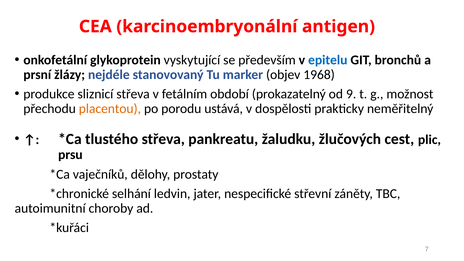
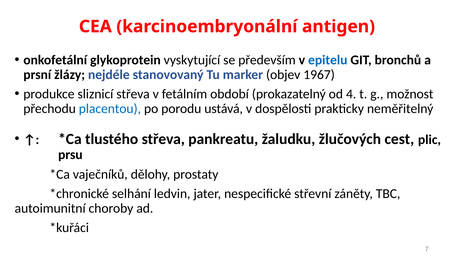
1968: 1968 -> 1967
9: 9 -> 4
placentou colour: orange -> blue
